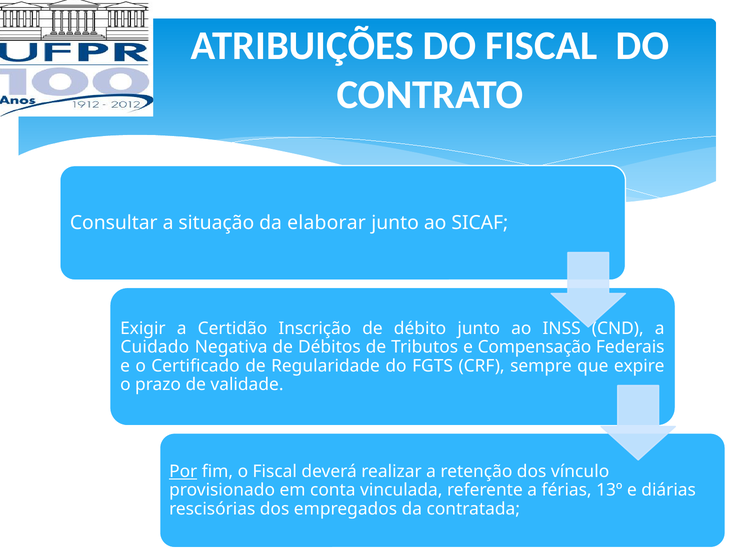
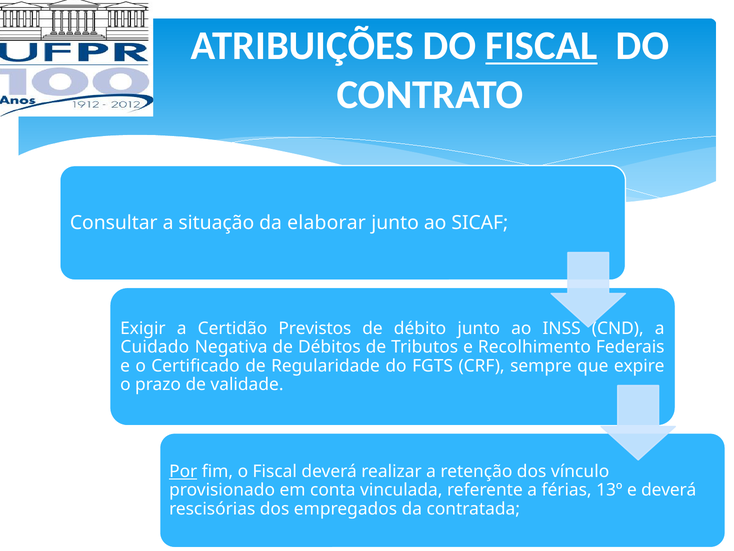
FISCAL at (541, 46) underline: none -> present
Inscrição: Inscrição -> Previstos
Compensação: Compensação -> Recolhimento
e diárias: diárias -> deverá
